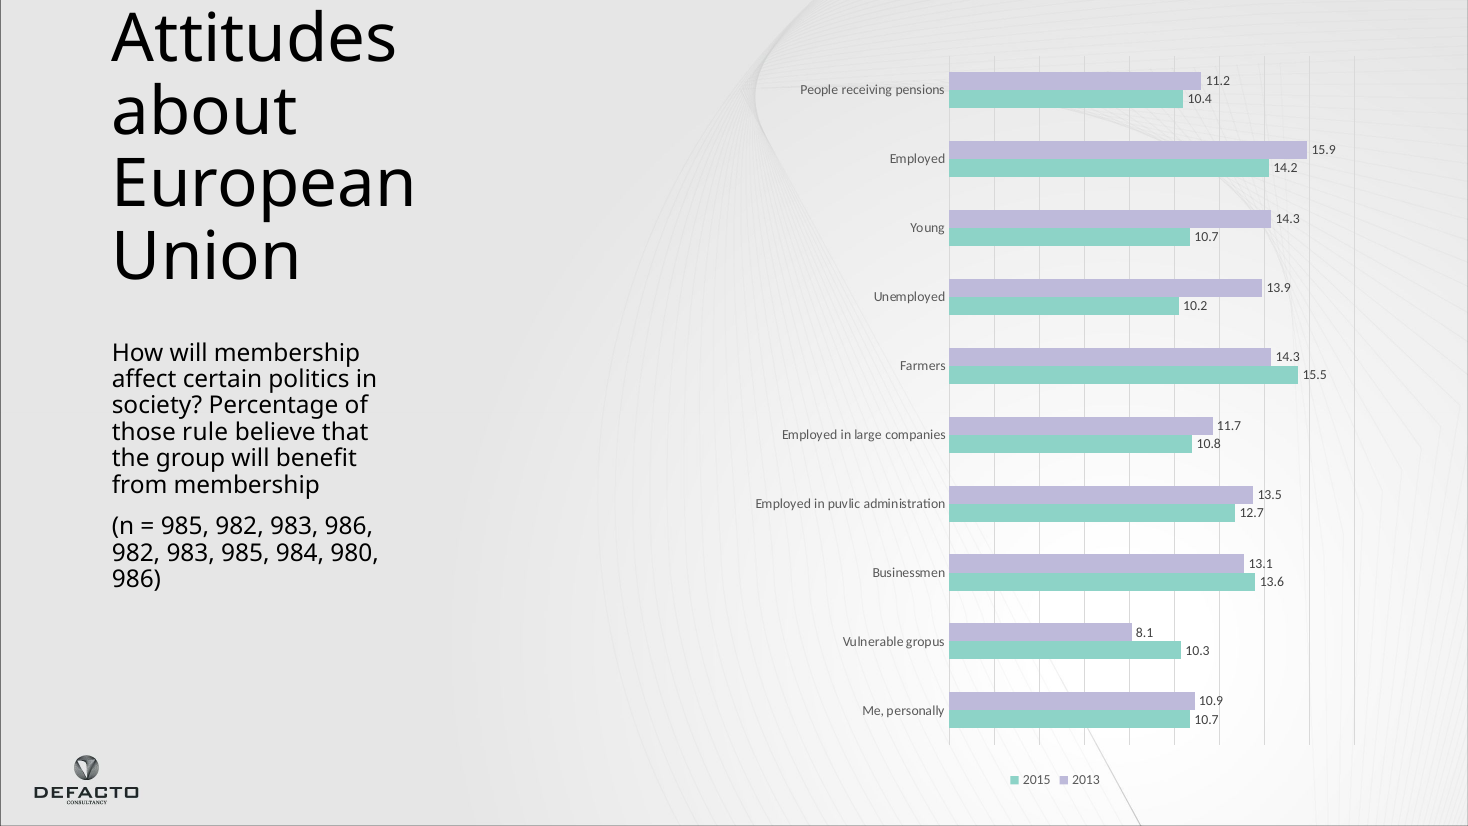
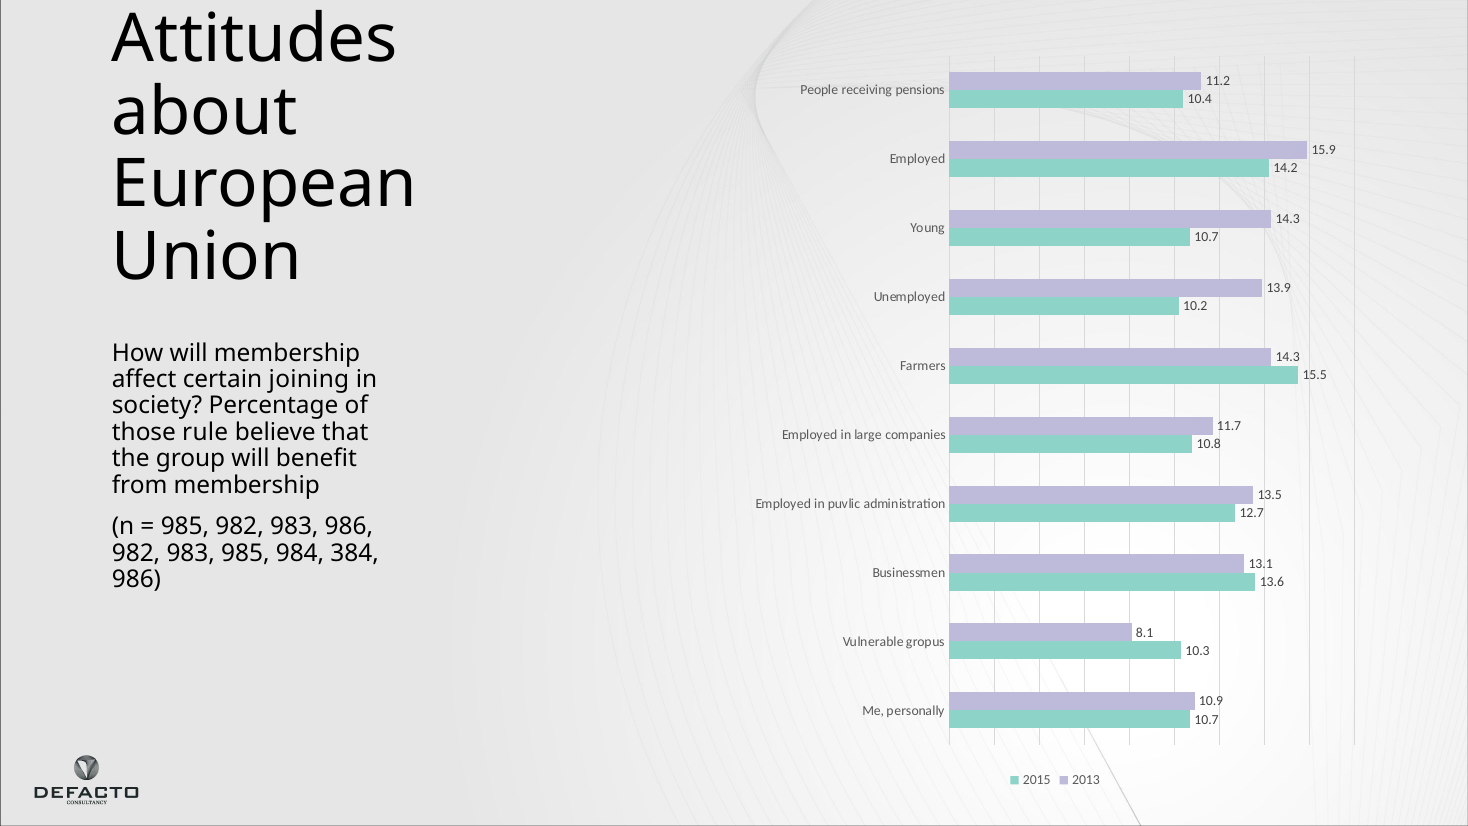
politics: politics -> joining
980: 980 -> 384
